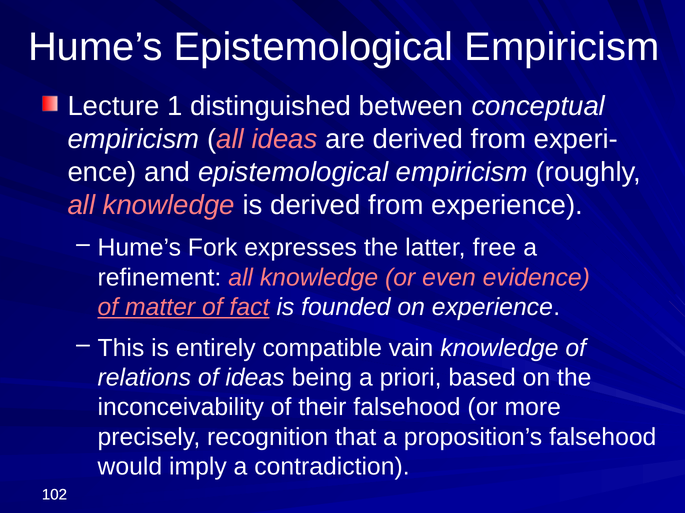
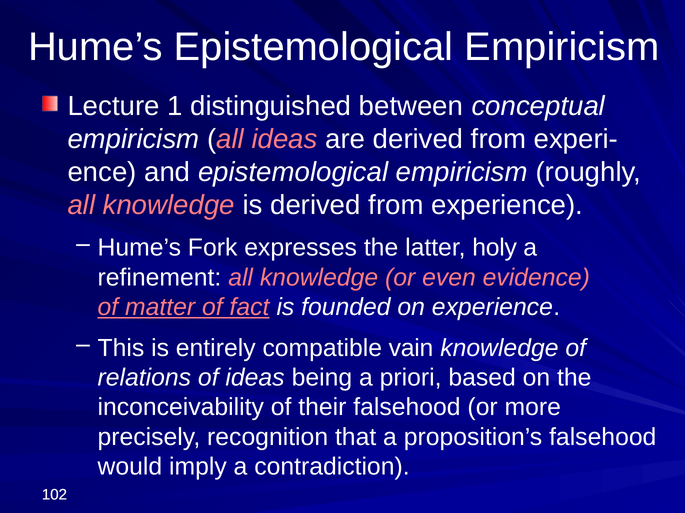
free: free -> holy
